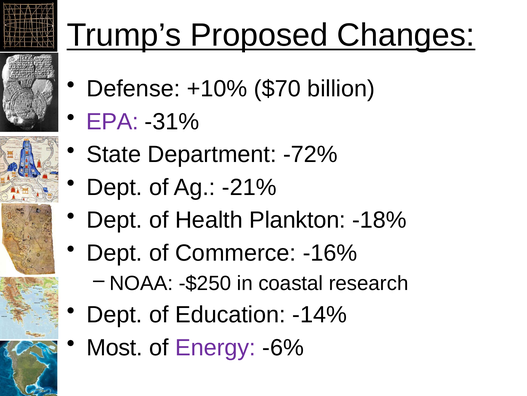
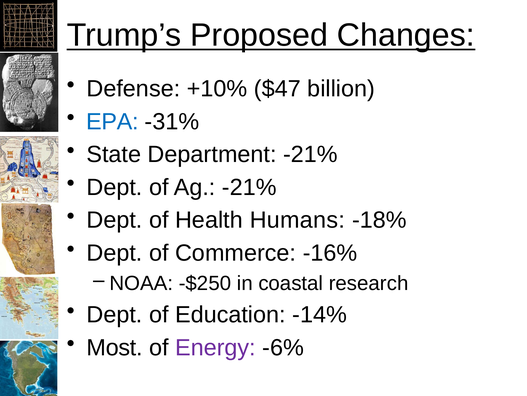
$70: $70 -> $47
EPA colour: purple -> blue
Department -72%: -72% -> -21%
Plankton: Plankton -> Humans
